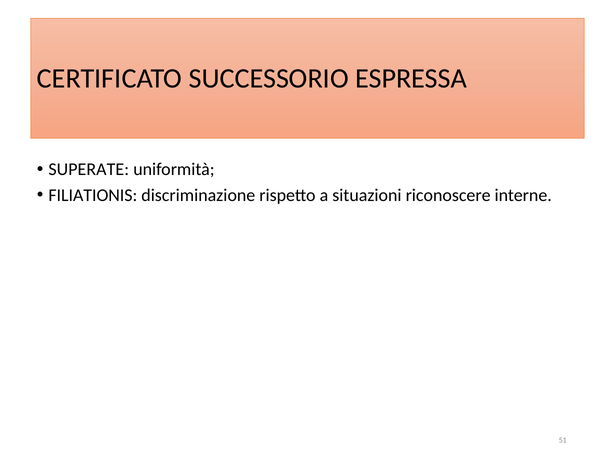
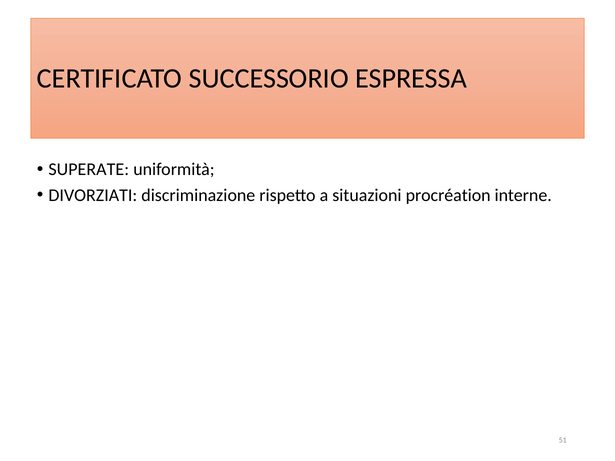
FILIATIONIS: FILIATIONIS -> DIVORZIATI
riconoscere: riconoscere -> procréation
